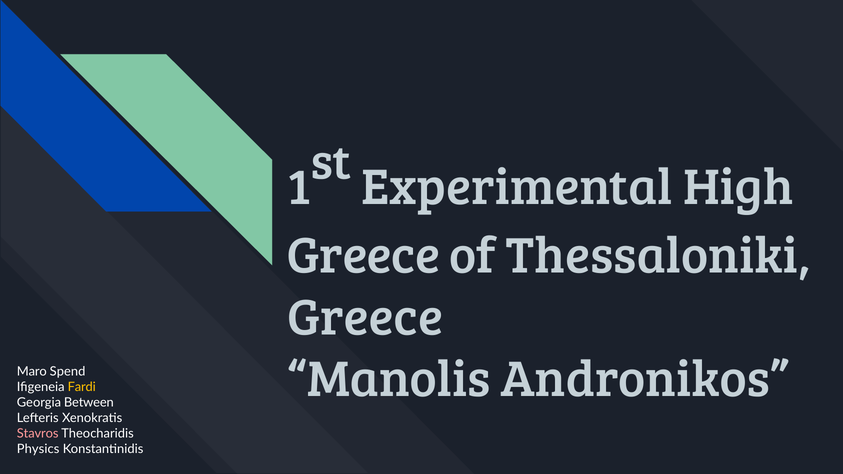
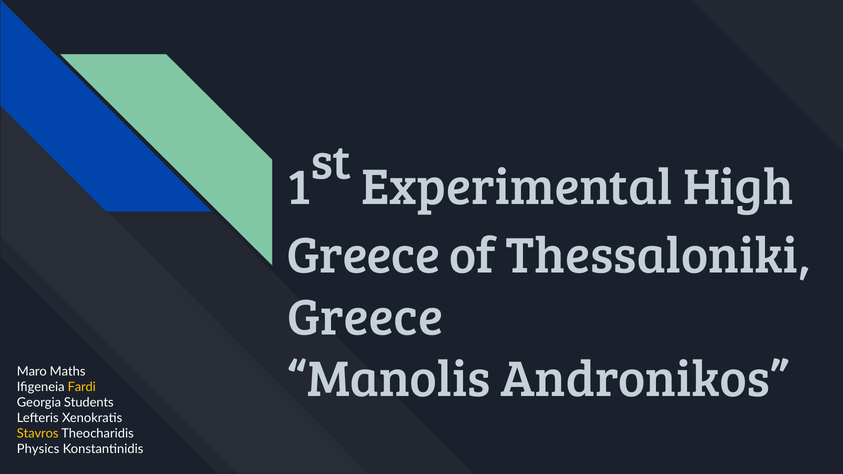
Spend: Spend -> Maths
Between: Between -> Students
Stavros colour: pink -> yellow
